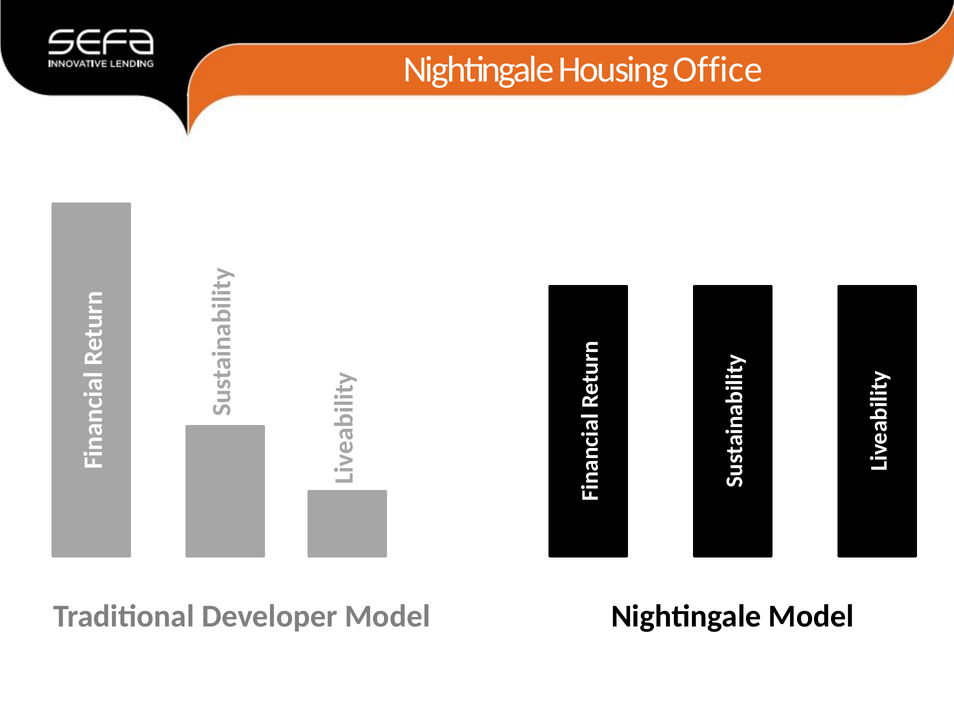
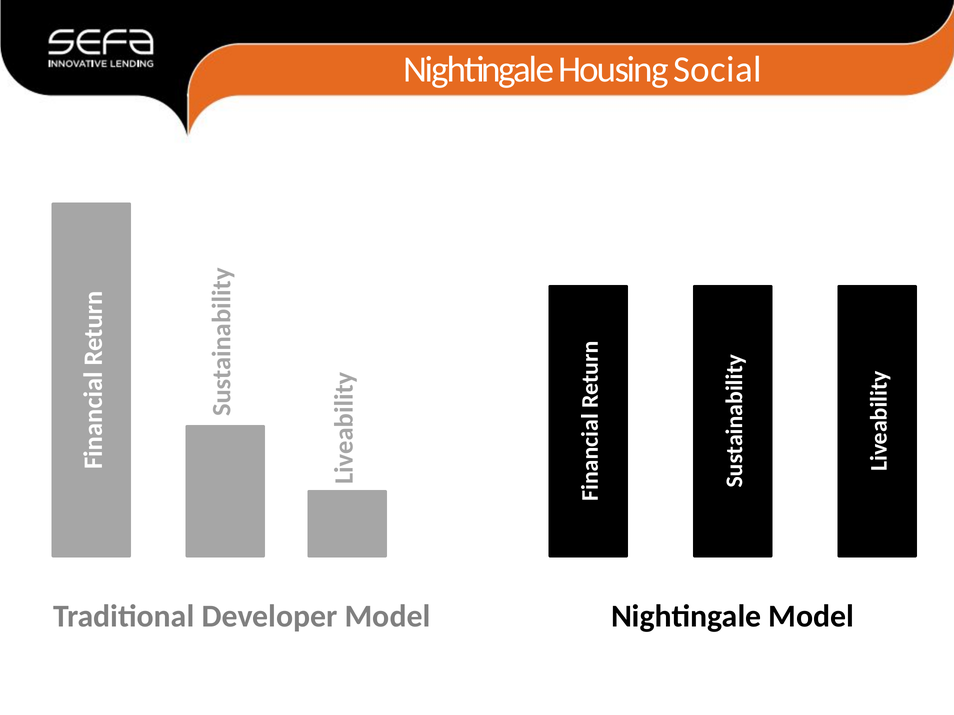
Office: Office -> Social
